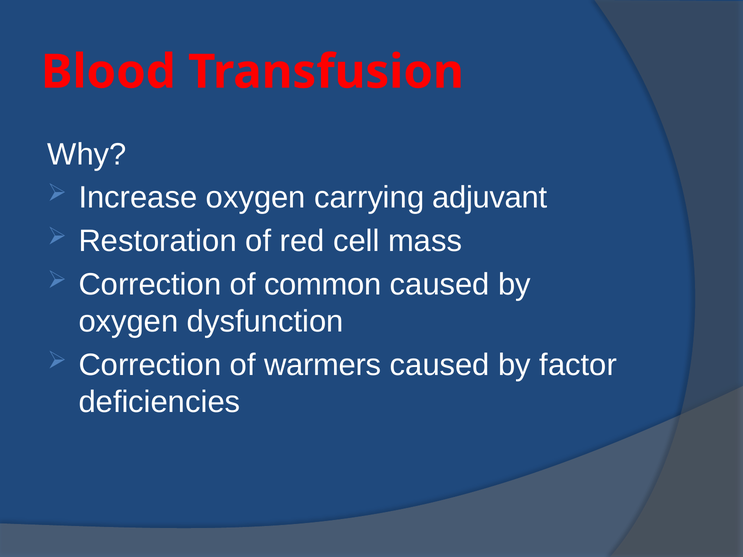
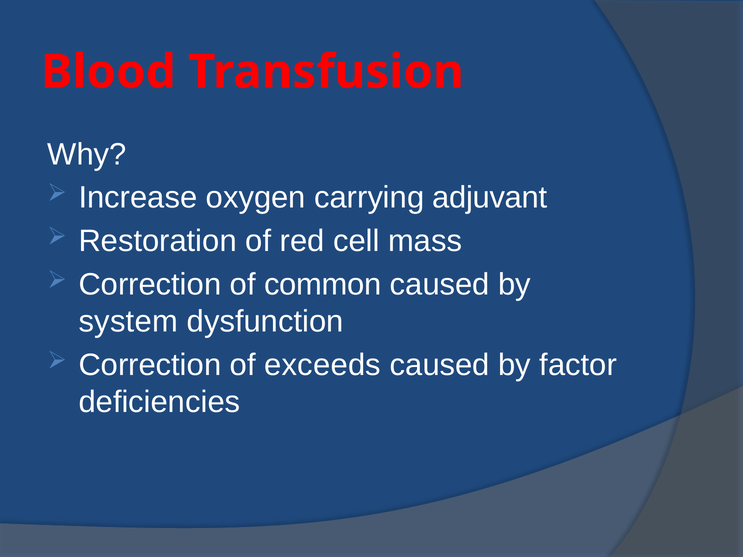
oxygen at (128, 322): oxygen -> system
warmers: warmers -> exceeds
